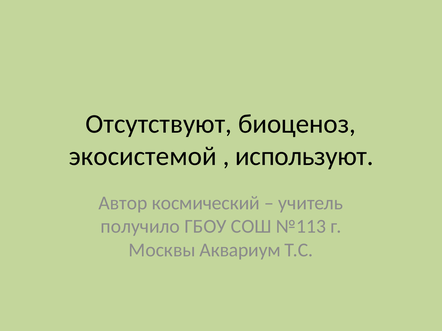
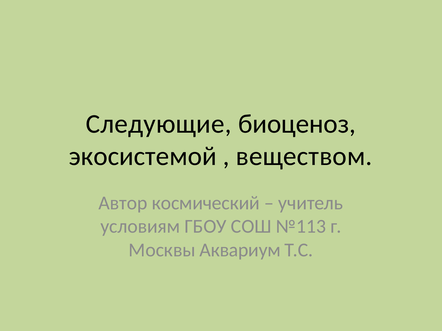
Отсутствуют: Отсутствуют -> Следующие
используют: используют -> веществом
получило: получило -> условиям
